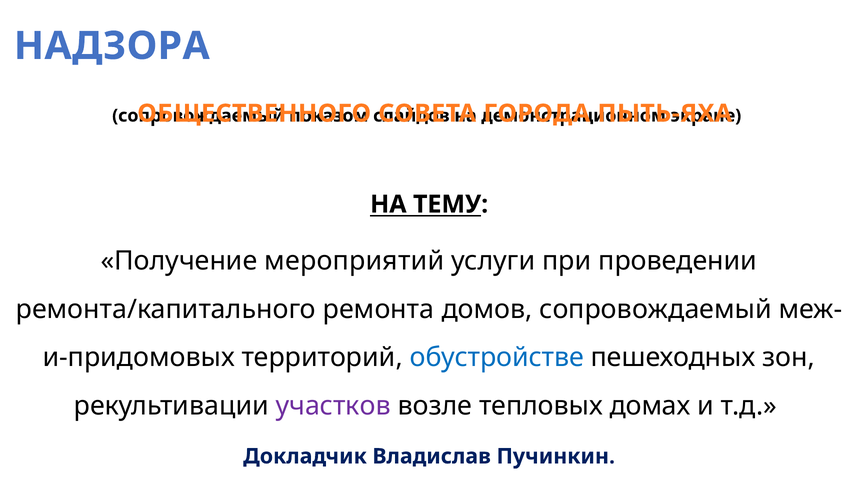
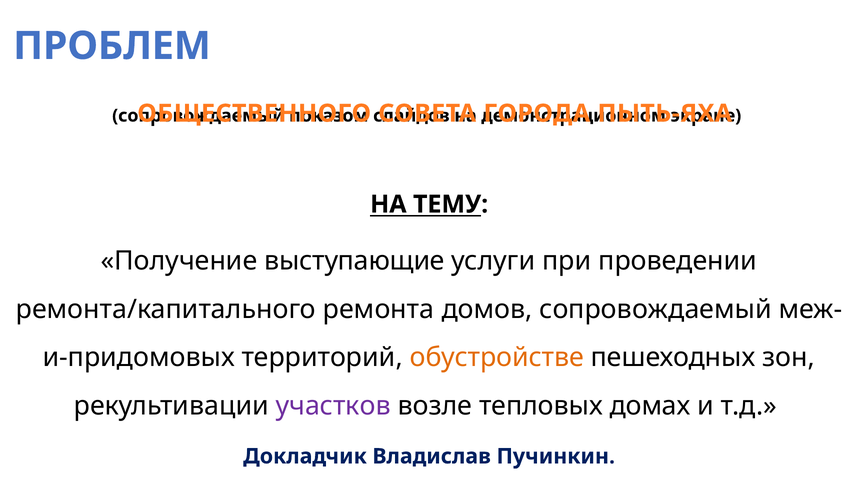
НАДЗОРА: НАДЗОРА -> ПРОБЛЕМ
мероприятий: мероприятий -> выступающие
обустройстве colour: blue -> orange
